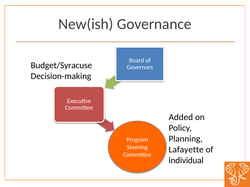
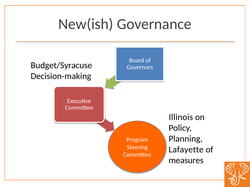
Added: Added -> Illinois
individual: individual -> measures
